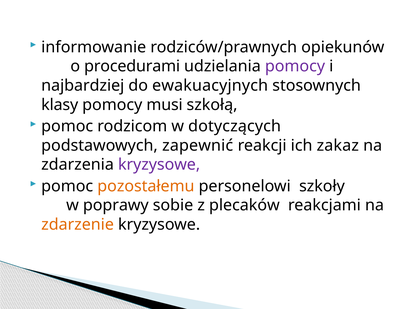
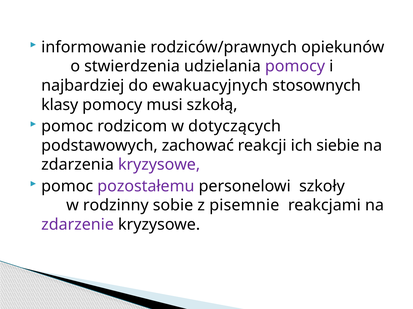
procedurami: procedurami -> stwierdzenia
zapewnić: zapewnić -> zachować
zakaz: zakaz -> siebie
pozostałemu colour: orange -> purple
poprawy: poprawy -> rodzinny
plecaków: plecaków -> pisemnie
zdarzenie colour: orange -> purple
